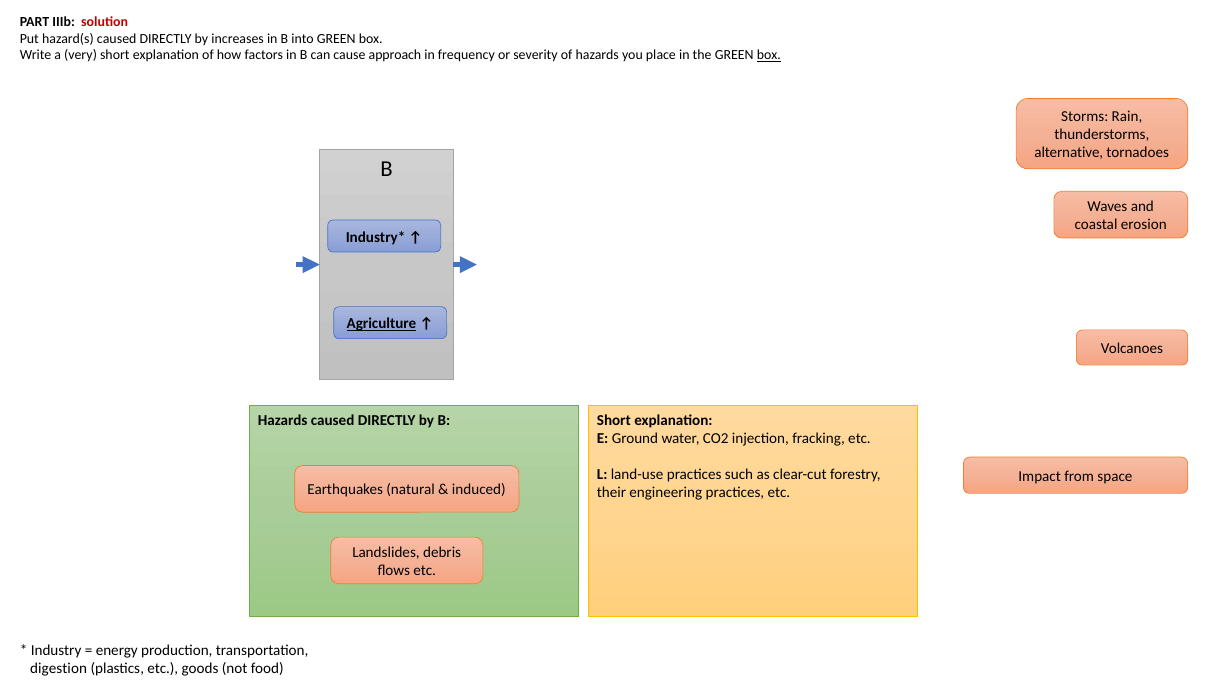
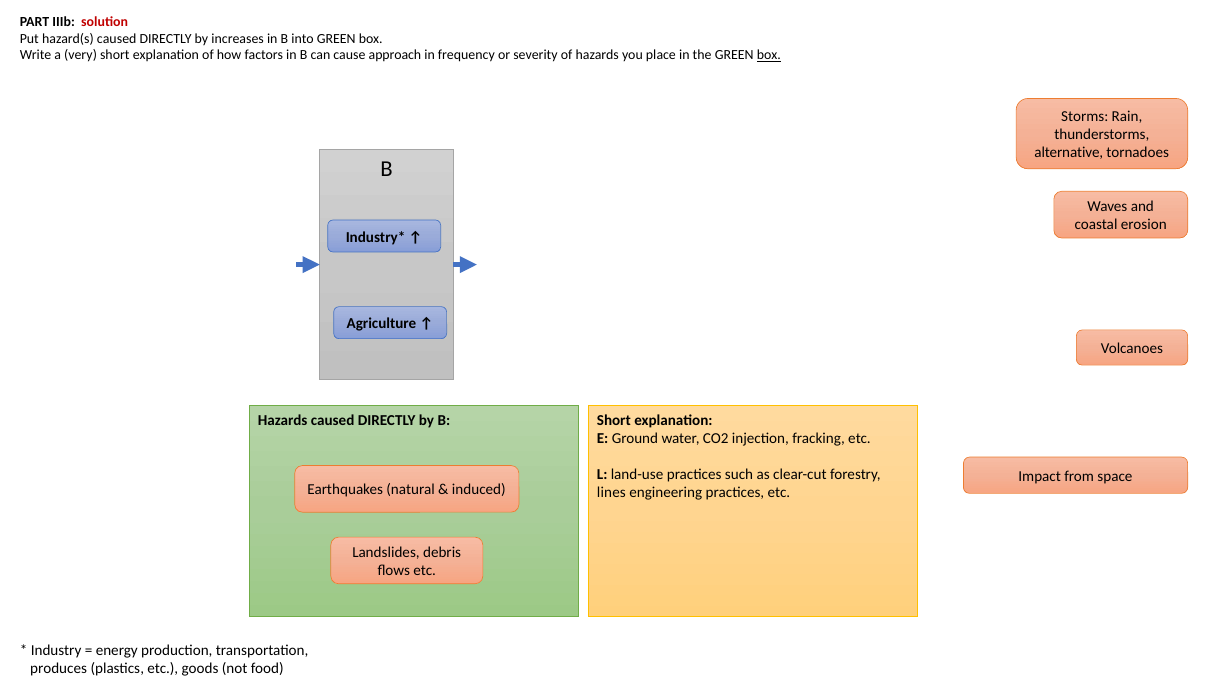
Agriculture underline: present -> none
their: their -> lines
digestion: digestion -> produces
